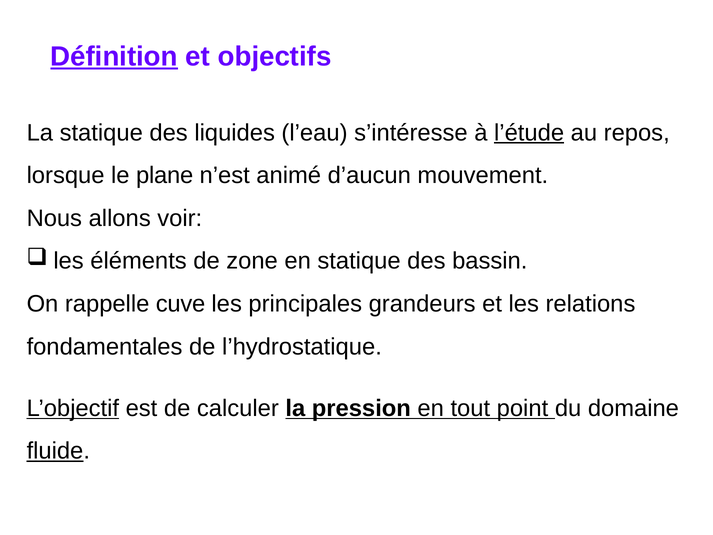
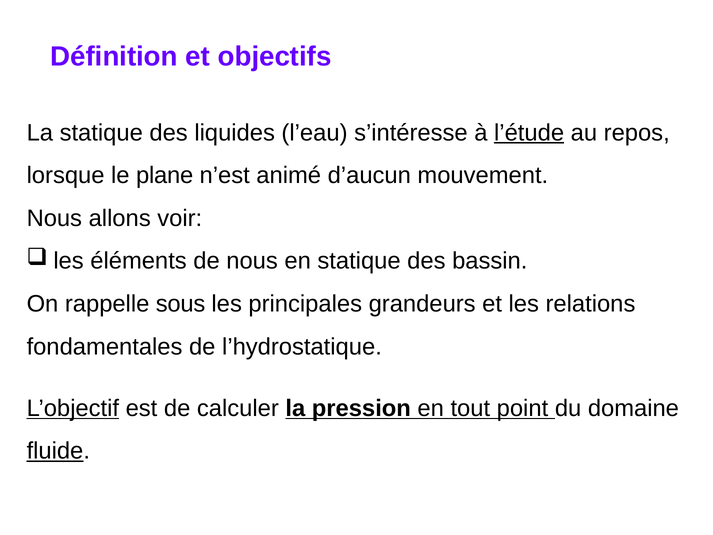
Définition underline: present -> none
de zone: zone -> nous
cuve: cuve -> sous
